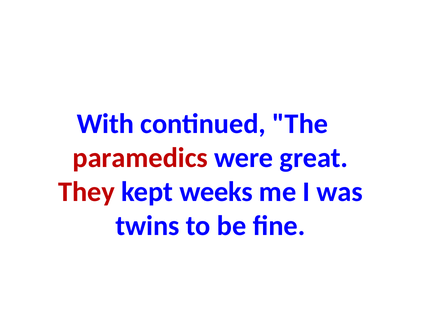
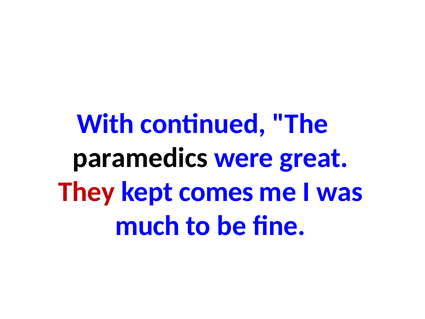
paramedics colour: red -> black
weeks: weeks -> comes
twins: twins -> much
